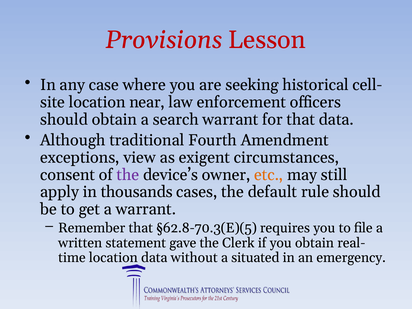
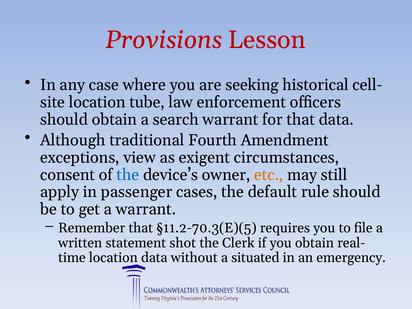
near: near -> tube
the at (128, 175) colour: purple -> blue
thousands: thousands -> passenger
§62.8-70.3(E)(5: §62.8-70.3(E)(5 -> §11.2-70.3(E)(5
gave: gave -> shot
